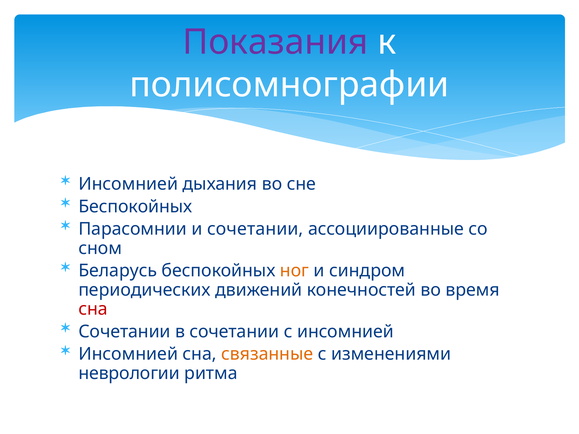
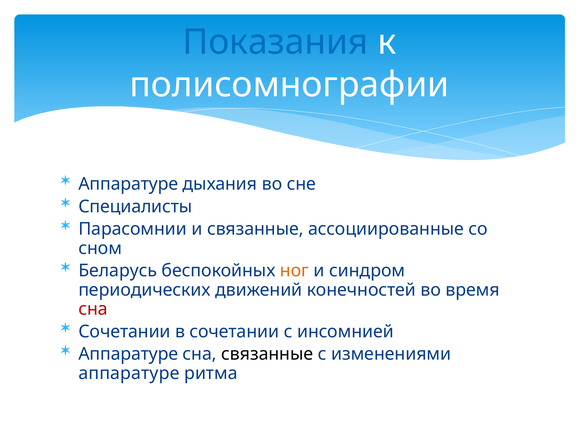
Показания colour: purple -> blue
Инсомнией at (128, 184): Инсомнией -> Аппаратуре
Беспокойных at (135, 207): Беспокойных -> Специалисты
и сочетании: сочетании -> связанные
Инсомнией at (128, 354): Инсомнией -> Аппаратуре
связанные at (267, 354) colour: orange -> black
неврологии at (129, 373): неврологии -> аппаратуре
